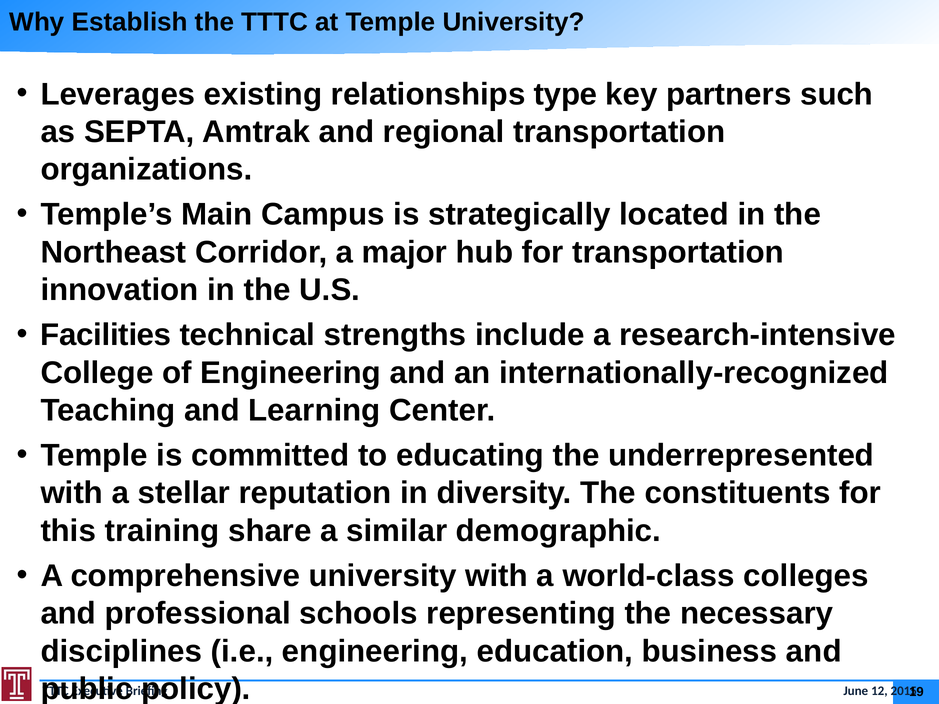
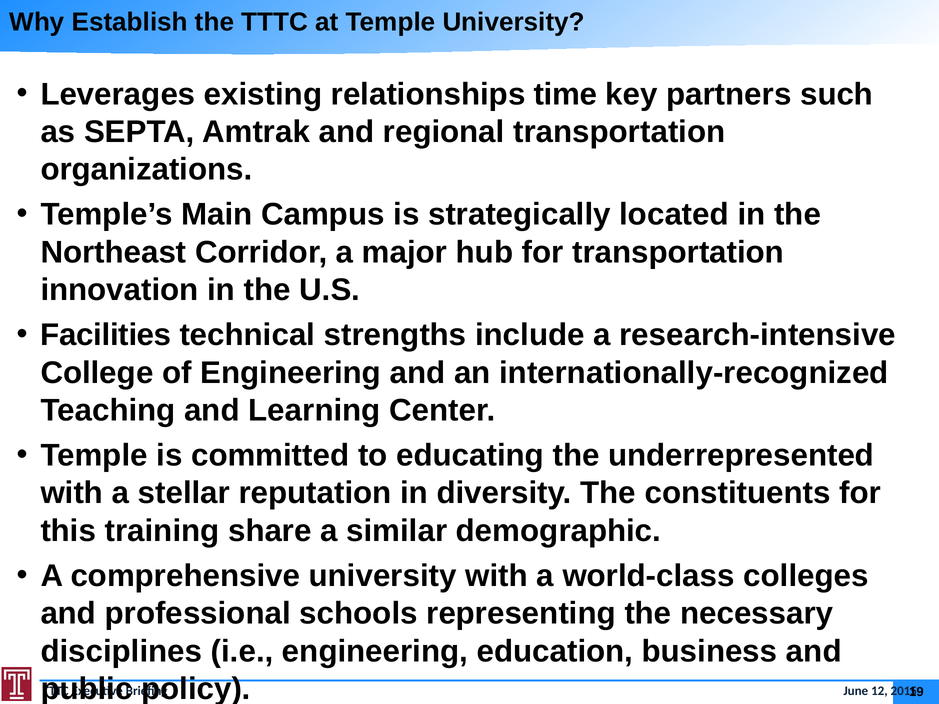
type: type -> time
